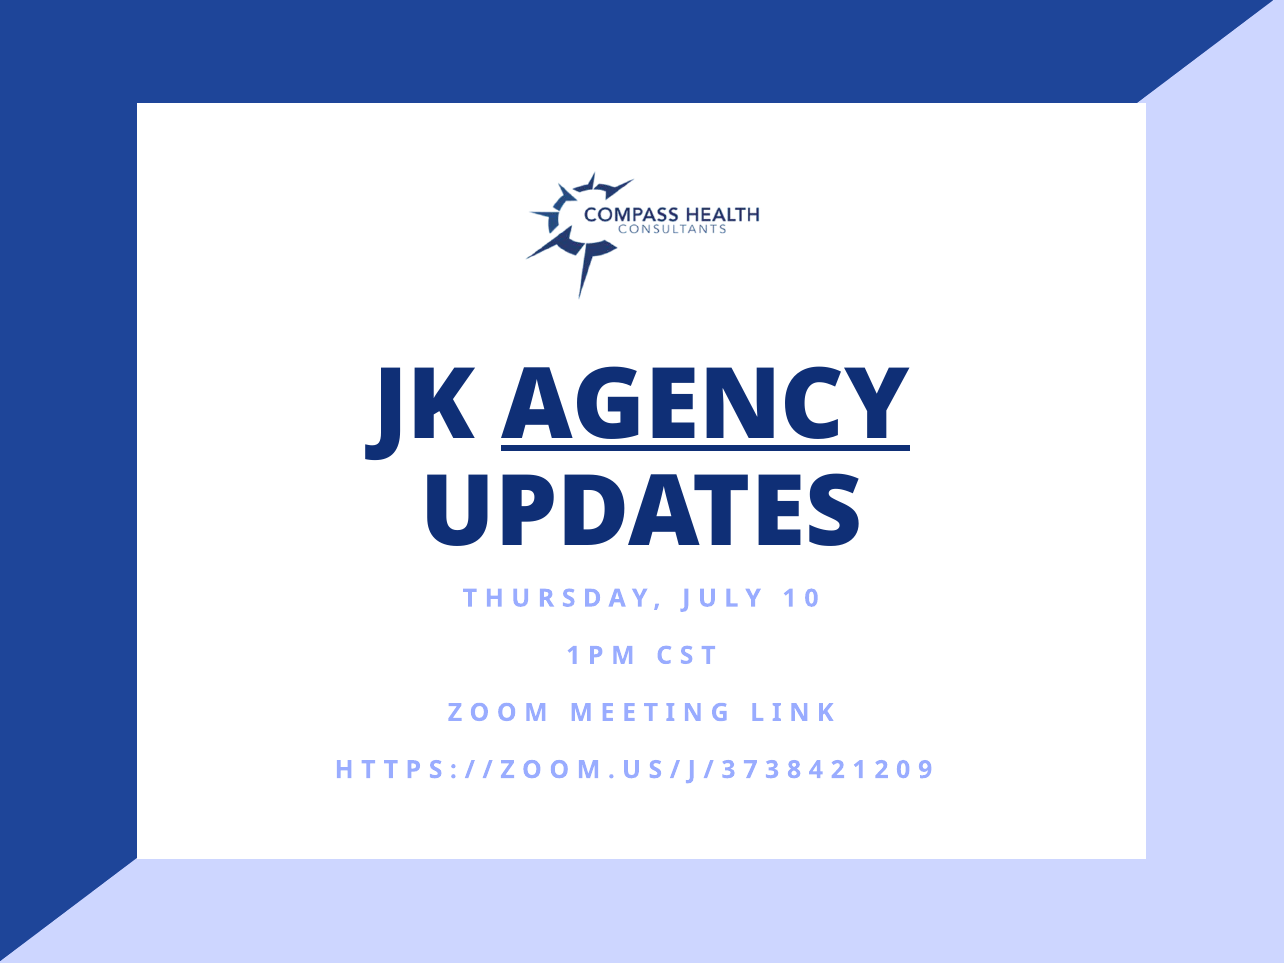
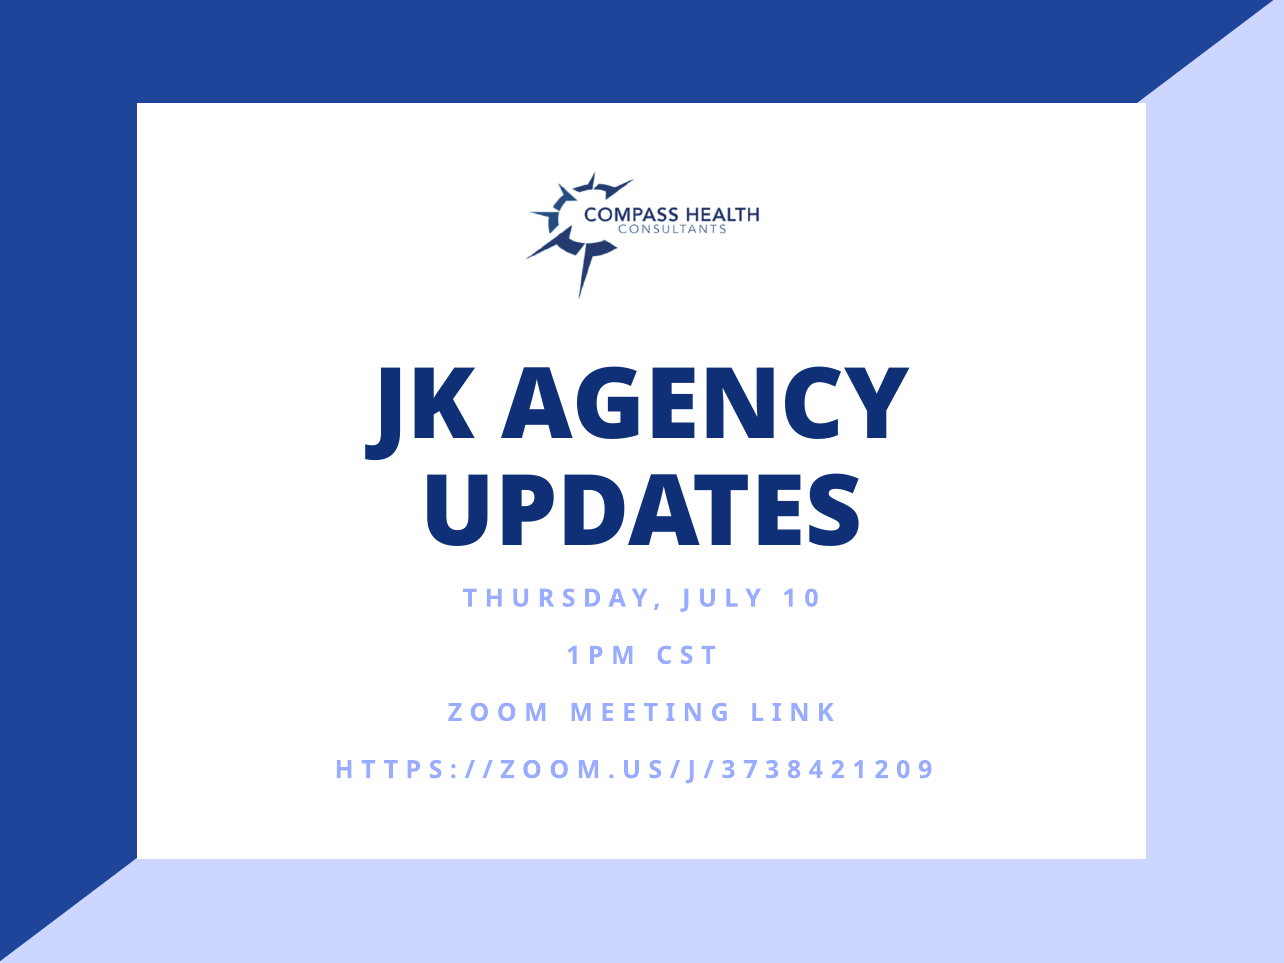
AGENCY underline: present -> none
